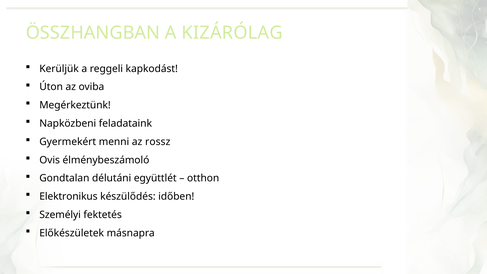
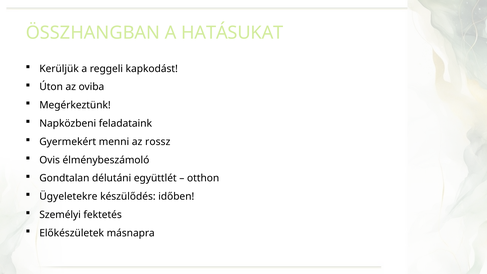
KIZÁRÓLAG: KIZÁRÓLAG -> HATÁSUKAT
Elektronikus: Elektronikus -> Ügyeletekre
